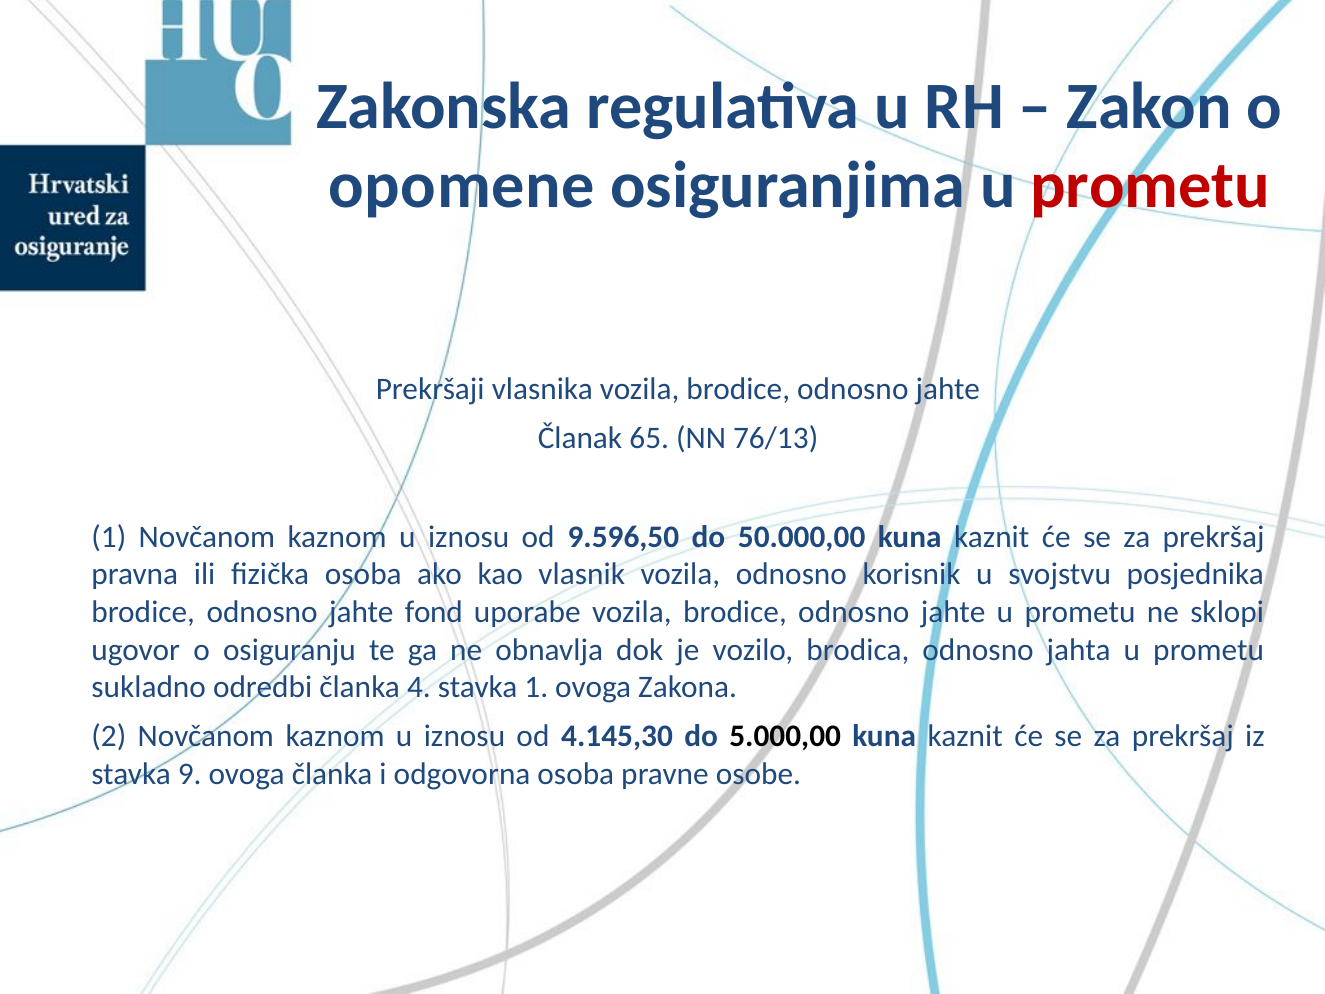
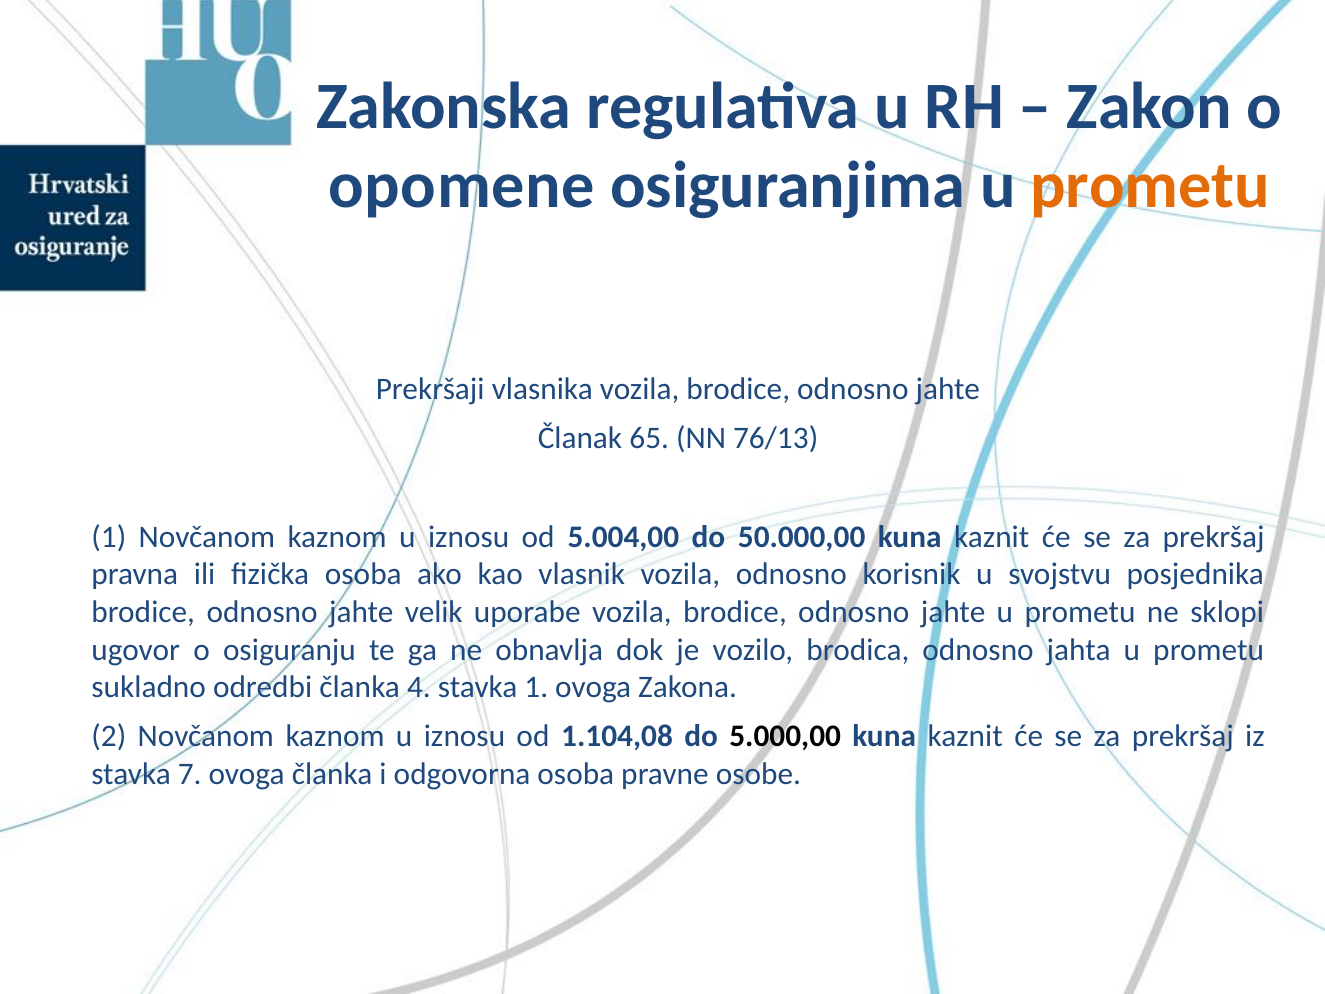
prometu at (1150, 186) colour: red -> orange
9.596,50: 9.596,50 -> 5.004,00
fond: fond -> velik
4.145,30: 4.145,30 -> 1.104,08
9: 9 -> 7
